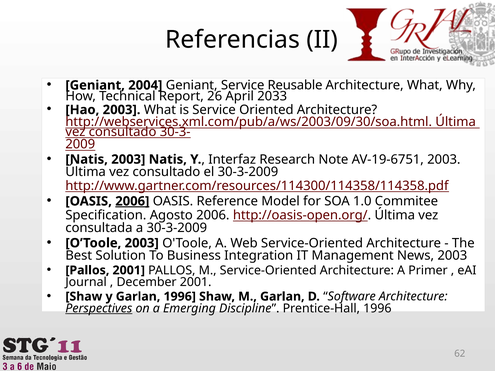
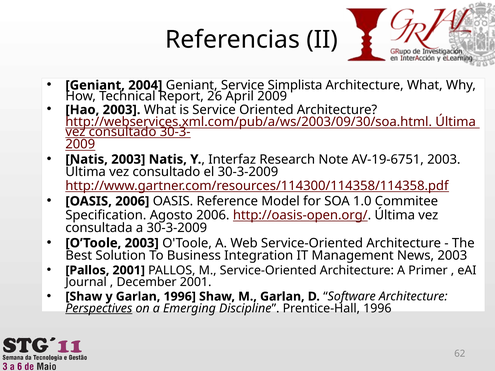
Reusable: Reusable -> Simplista
April 2033: 2033 -> 2009
2006 at (132, 201) underline: present -> none
